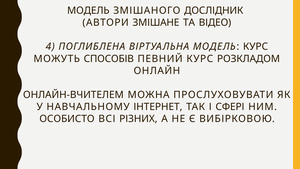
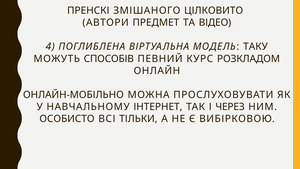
МОДЕЛЬ at (88, 11): МОДЕЛЬ -> ПРЕНСКІ
ДОСЛІДНИК: ДОСЛІДНИК -> ЦІЛКОВИТО
ЗМІШАНЕ: ЗМІШАНЕ -> ПРЕДМЕТ
МОДЕЛЬ КУРС: КУРС -> ТАКУ
ОНЛАЙН-ВЧИТЕЛЕМ: ОНЛАЙН-ВЧИТЕЛЕМ -> ОНЛАЙН-МОБІЛЬНО
СФЕРІ: СФЕРІ -> ЧЕРЕЗ
РІЗНИХ: РІЗНИХ -> ТІЛЬКИ
